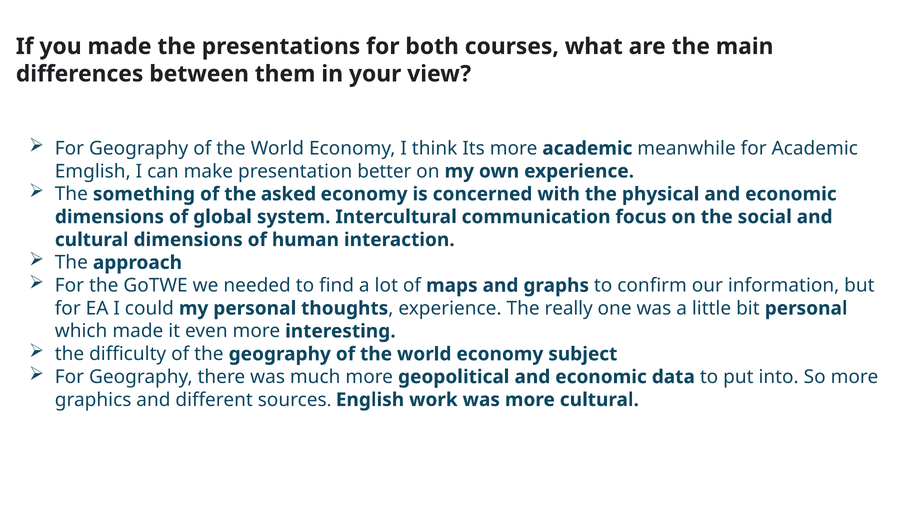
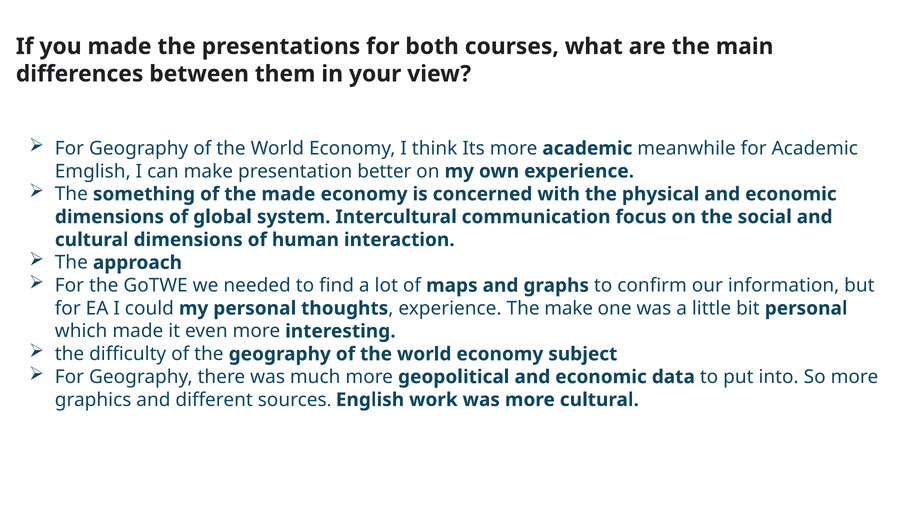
the asked: asked -> made
The really: really -> make
